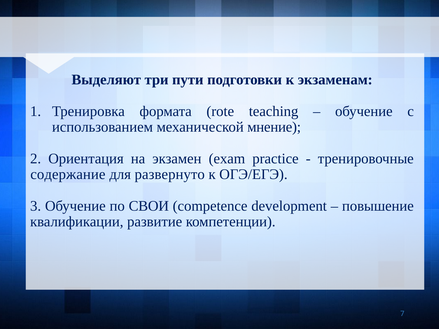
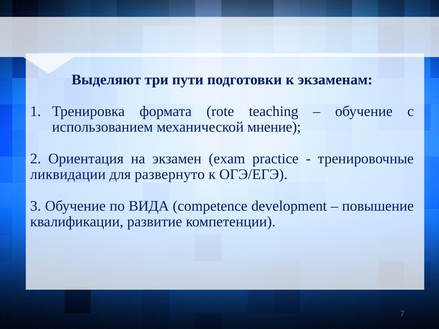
содержание: содержание -> ликвидации
СВОИ: СВОИ -> ВИДА
